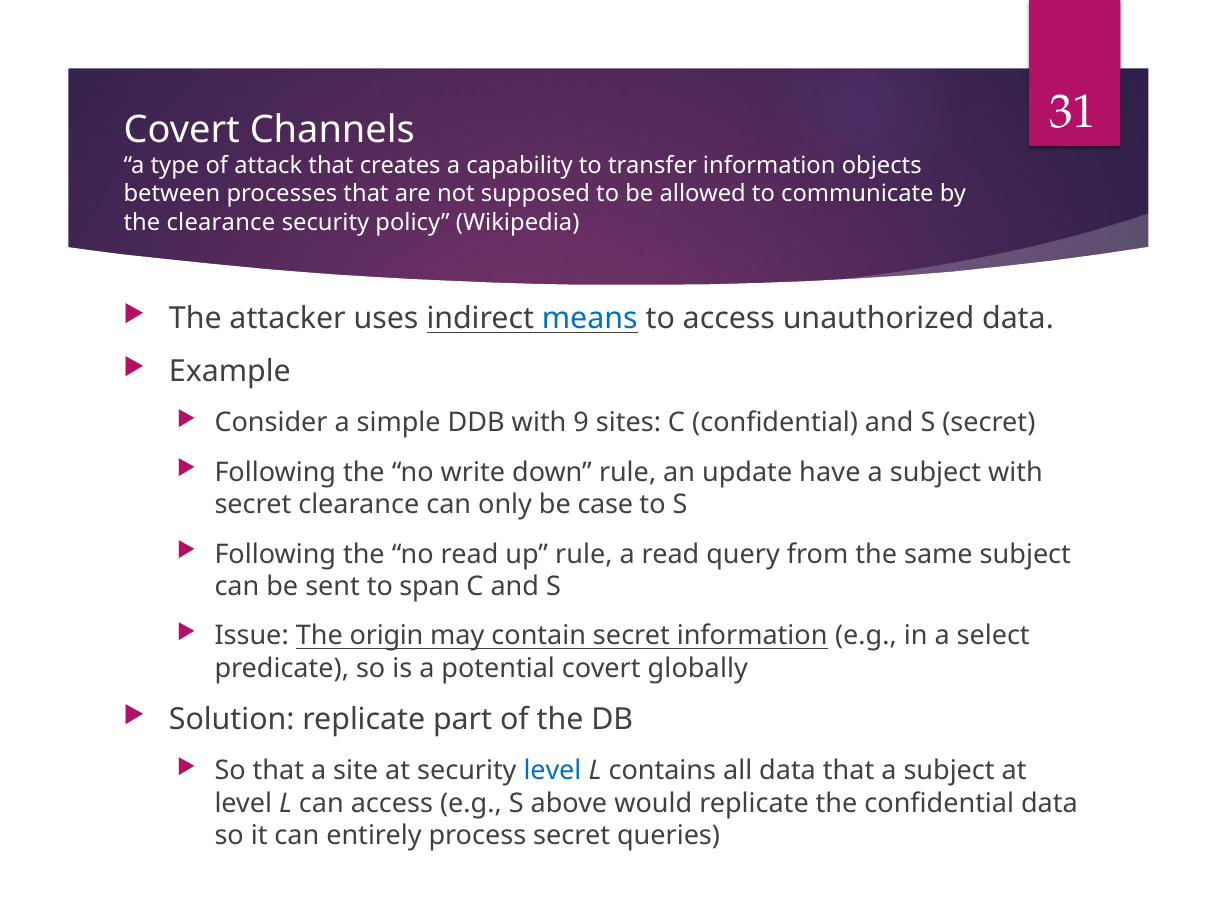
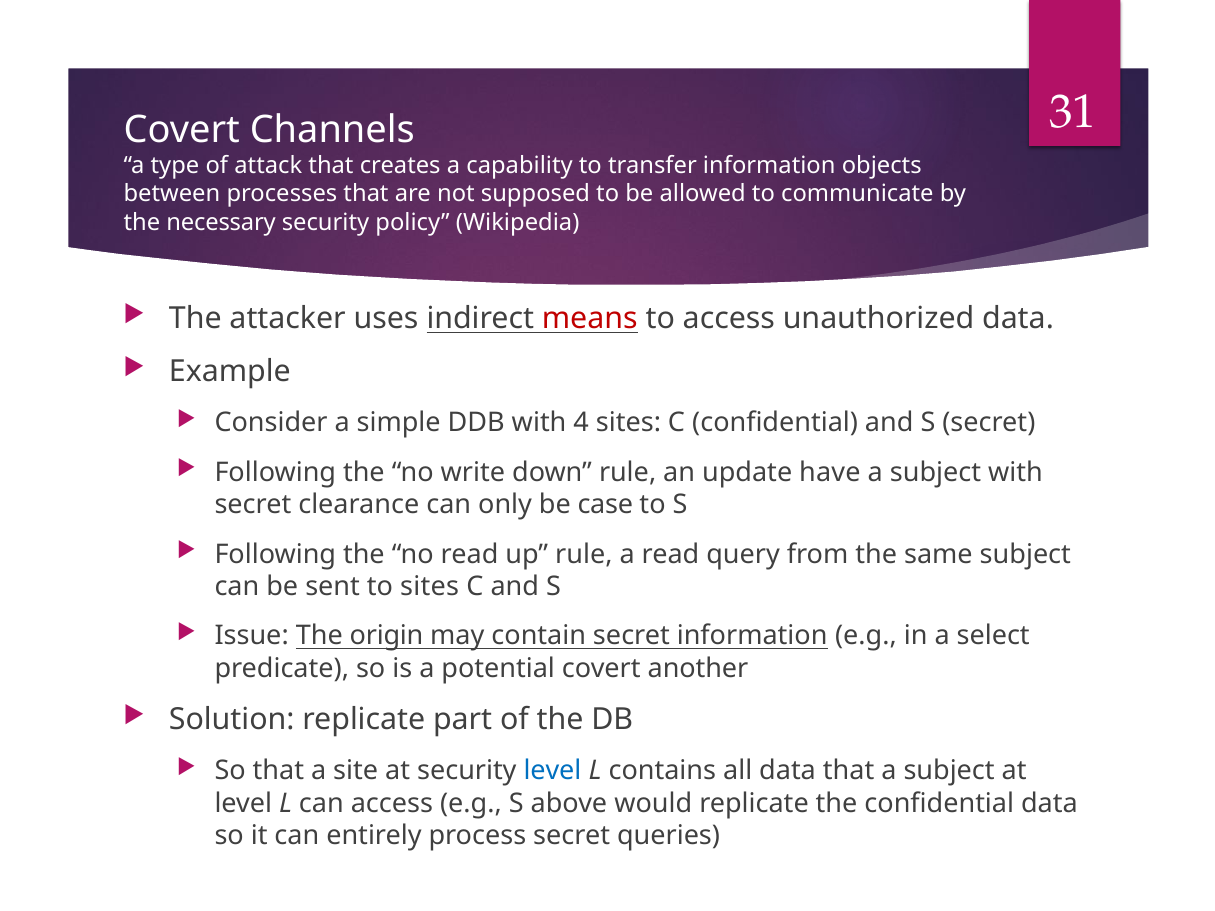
the clearance: clearance -> necessary
means colour: blue -> red
9: 9 -> 4
to span: span -> sites
globally: globally -> another
